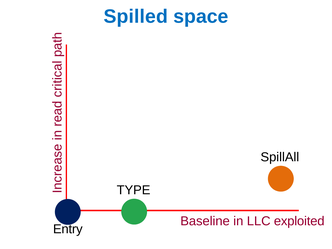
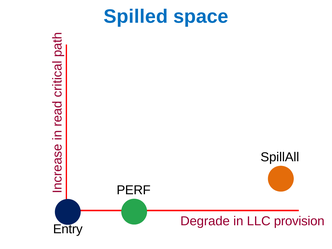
TYPE: TYPE -> PERF
Baseline: Baseline -> Degrade
exploited: exploited -> provision
